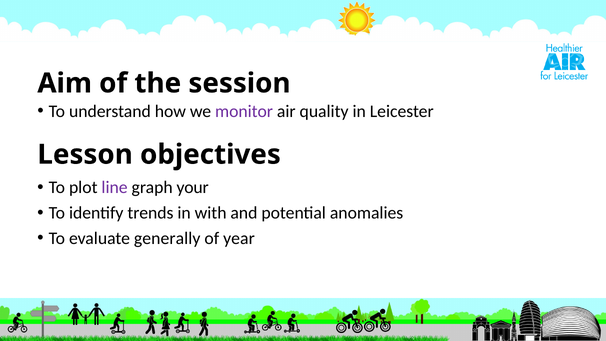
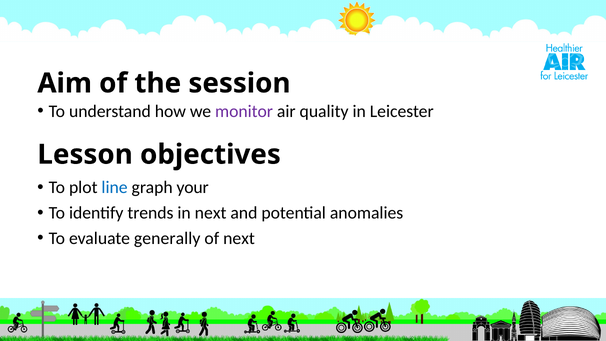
line colour: purple -> blue
in with: with -> next
of year: year -> next
